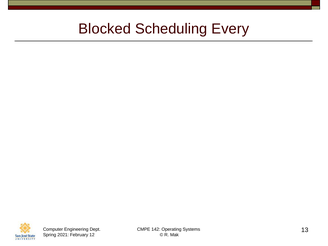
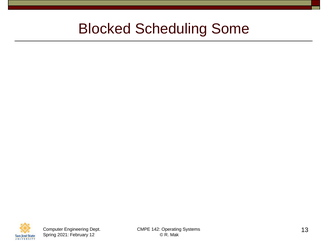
Every: Every -> Some
